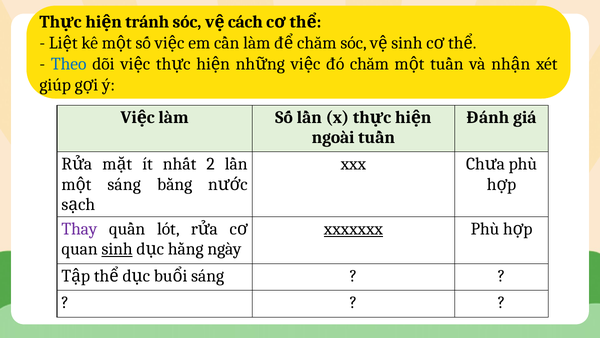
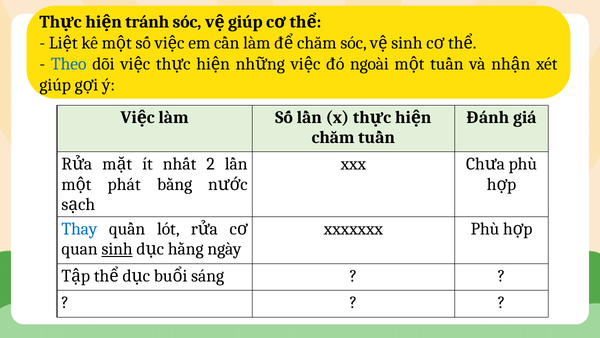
cách at (245, 22): cách -> giúp
đó chăm: chăm -> ngoài
ngoài at (333, 137): ngoài -> chăm
sáng at (124, 184): sáng -> phát
Thay colour: purple -> blue
xxxxxxx underline: present -> none
